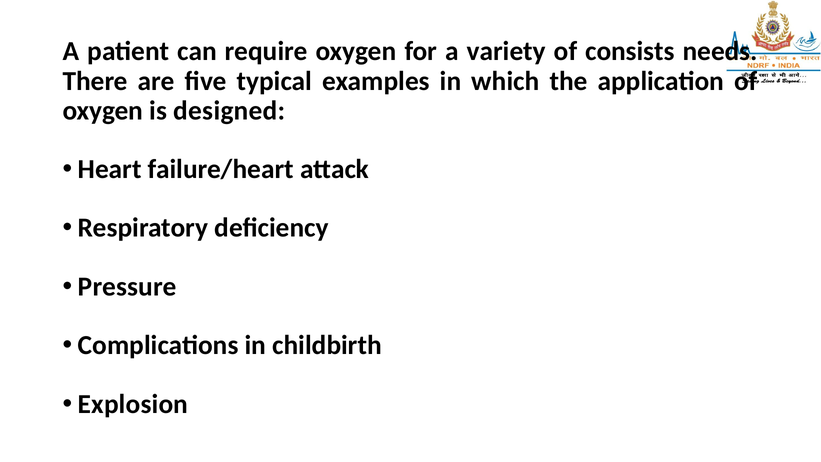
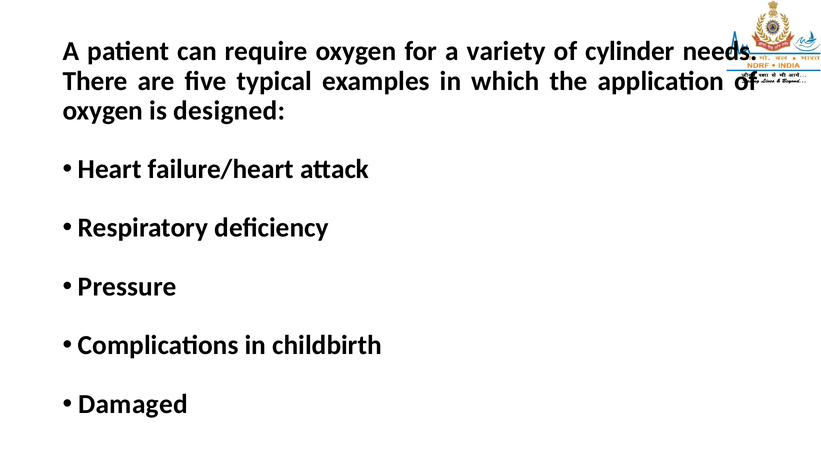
consists: consists -> cylinder
Explosion: Explosion -> Damaged
